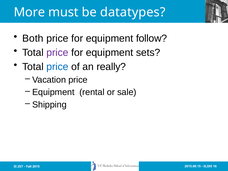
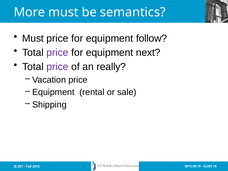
datatypes: datatypes -> semantics
Both at (33, 38): Both -> Must
sets: sets -> next
price at (57, 67) colour: blue -> purple
